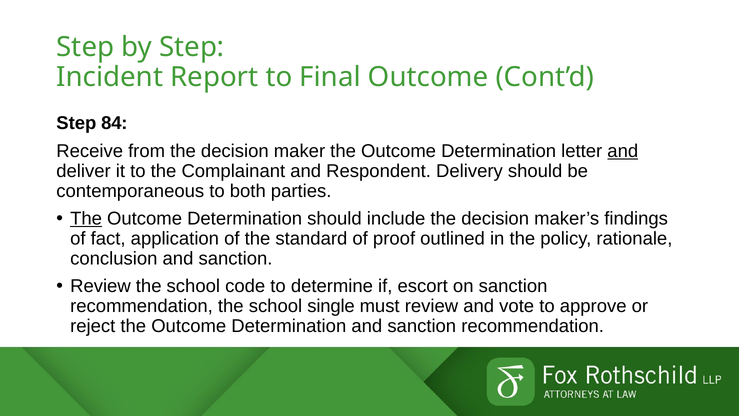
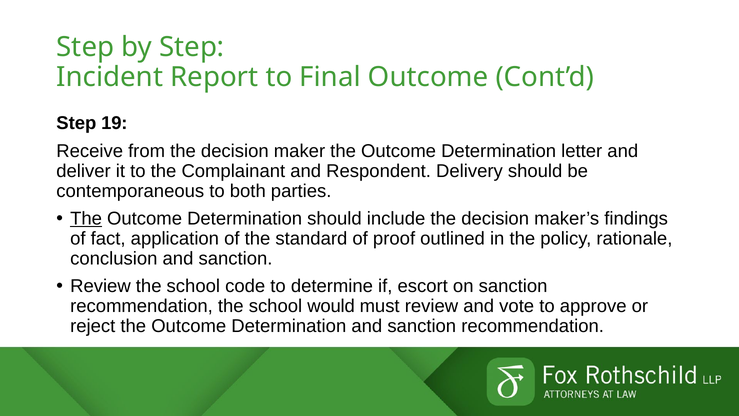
84: 84 -> 19
and at (623, 151) underline: present -> none
single: single -> would
